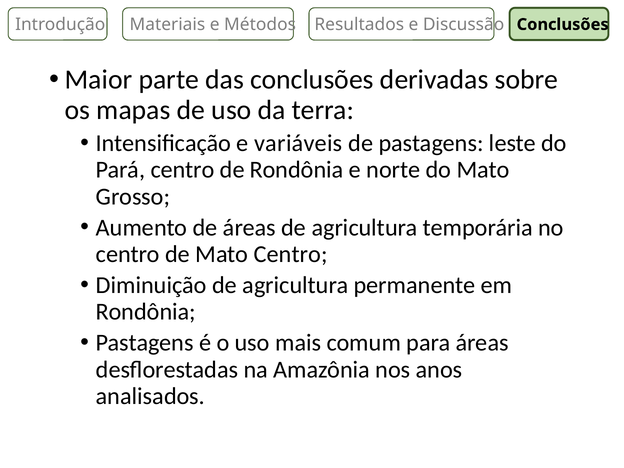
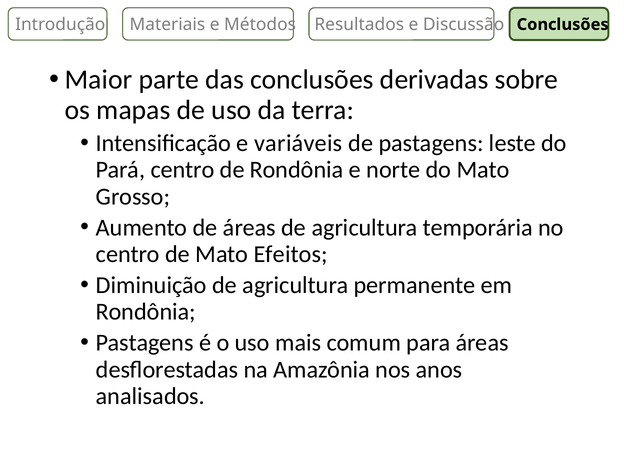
Mato Centro: Centro -> Efeitos
